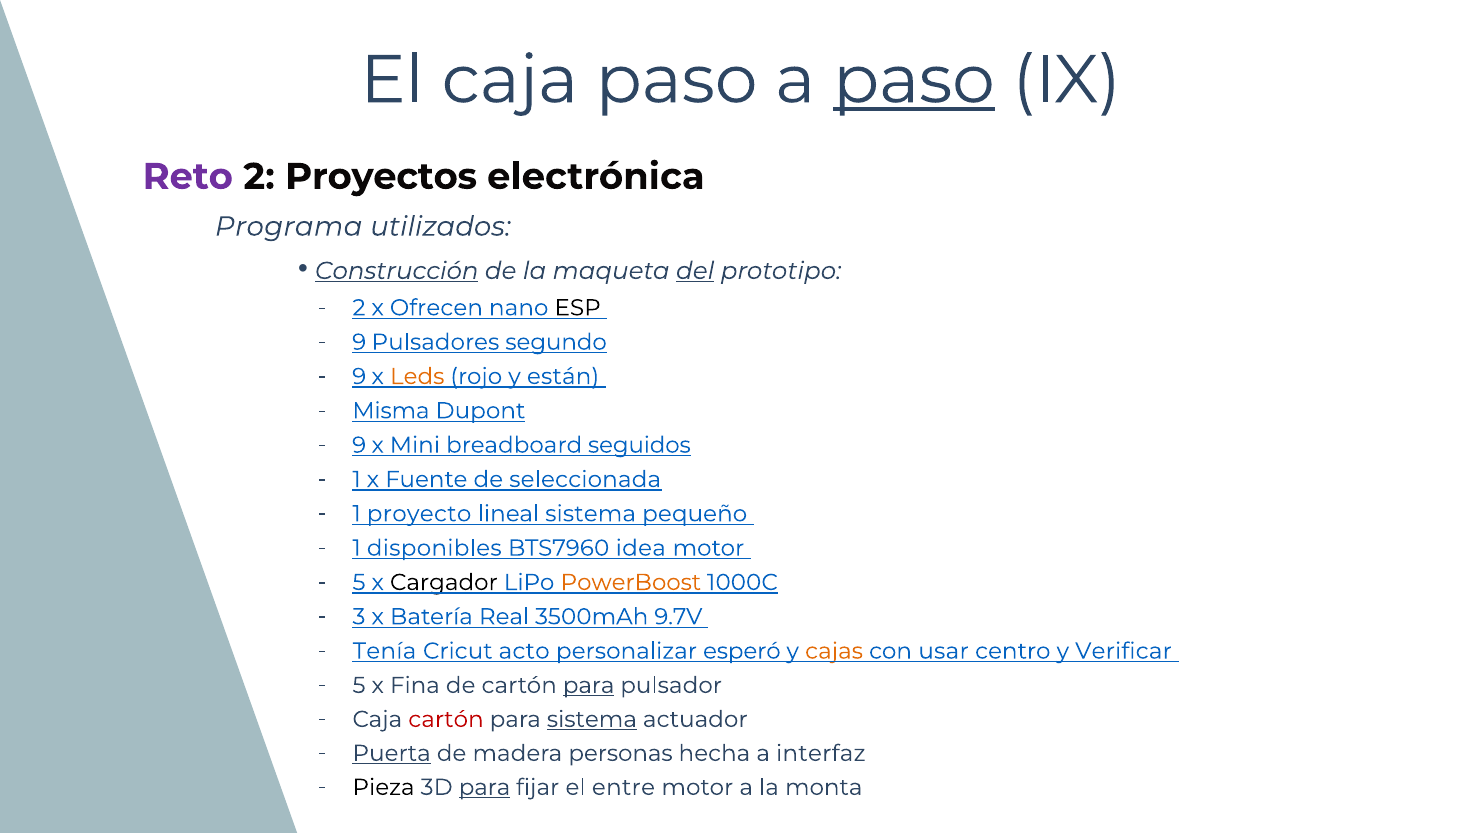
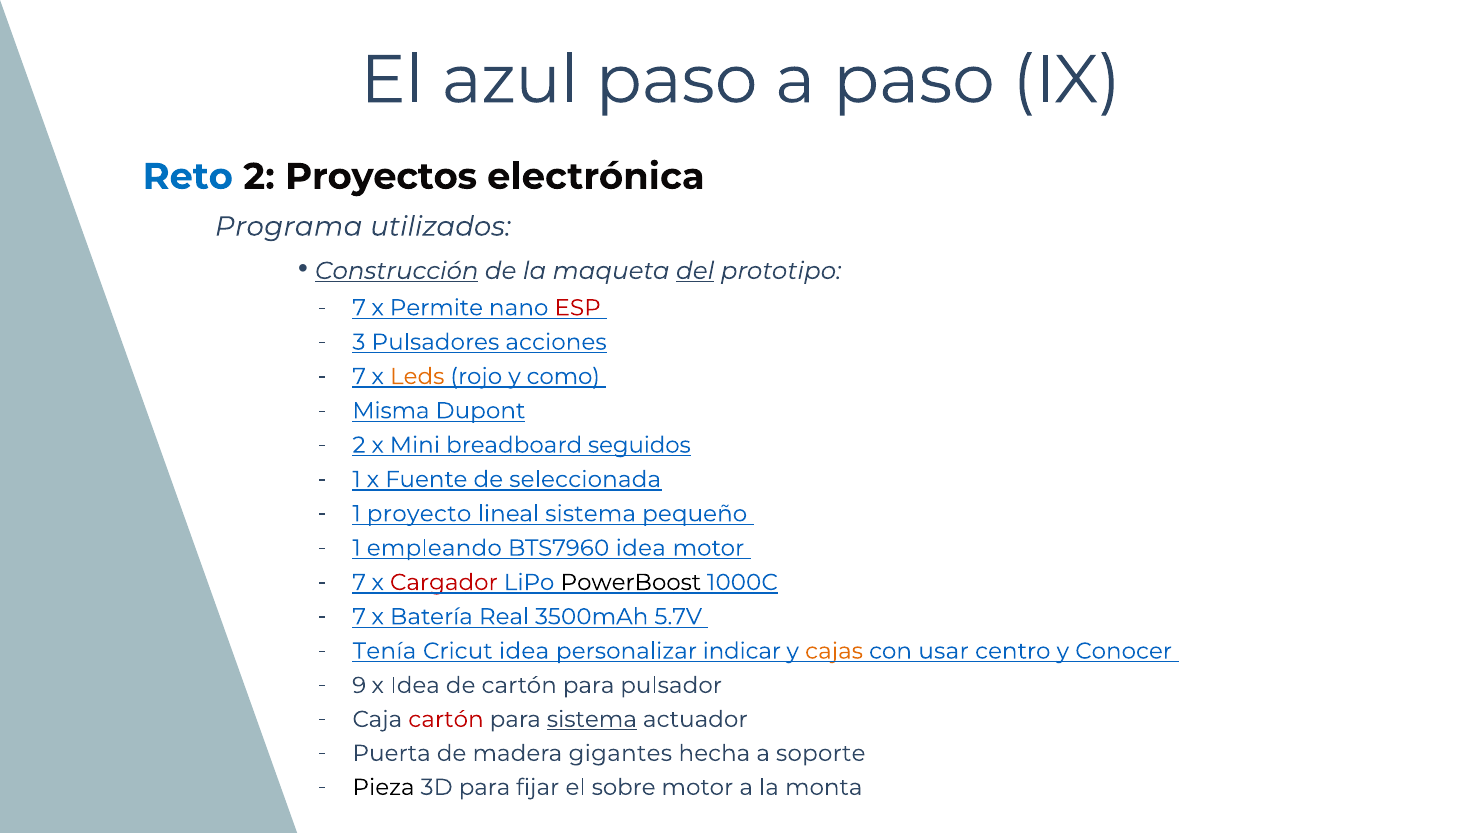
El caja: caja -> azul
paso at (914, 80) underline: present -> none
Reto colour: purple -> blue
2 at (359, 308): 2 -> 7
Ofrecen: Ofrecen -> Permite
ESP colour: black -> red
9 at (359, 342): 9 -> 3
segundo: segundo -> acciones
9 at (359, 377): 9 -> 7
están: están -> como
9 at (359, 445): 9 -> 2
disponibles: disponibles -> empleando
5 at (359, 583): 5 -> 7
Cargador colour: black -> red
PowerBoost colour: orange -> black
3 at (359, 617): 3 -> 7
9.7V: 9.7V -> 5.7V
Cricut acto: acto -> idea
esperó: esperó -> indicar
Verificar: Verificar -> Conocer
5 at (359, 686): 5 -> 9
x Fina: Fina -> Idea
para at (589, 686) underline: present -> none
Puerta underline: present -> none
personas: personas -> gigantes
interfaz: interfaz -> soporte
para at (485, 788) underline: present -> none
entre: entre -> sobre
